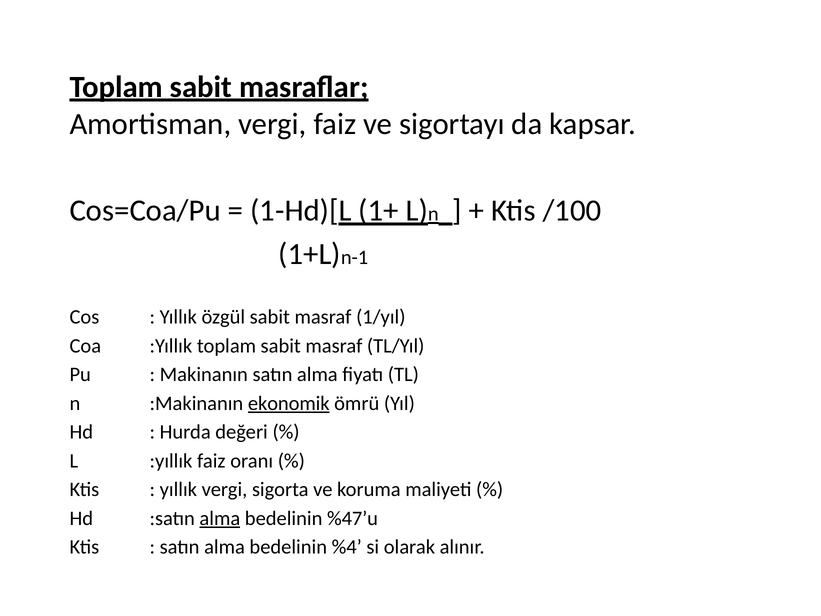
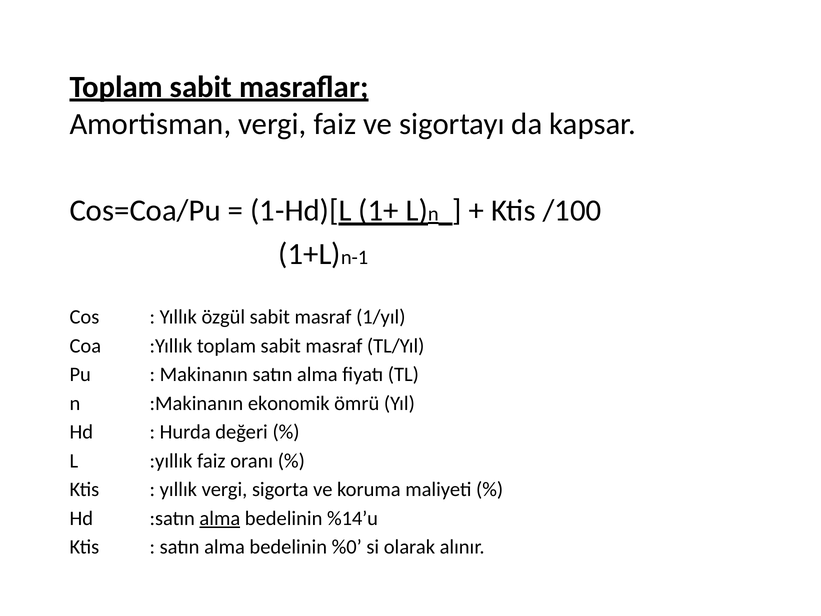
ekonomik underline: present -> none
%47’u: %47’u -> %14’u
%4: %4 -> %0
